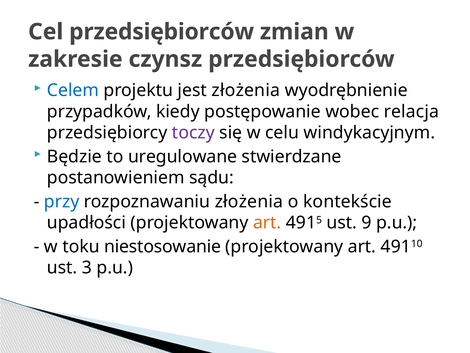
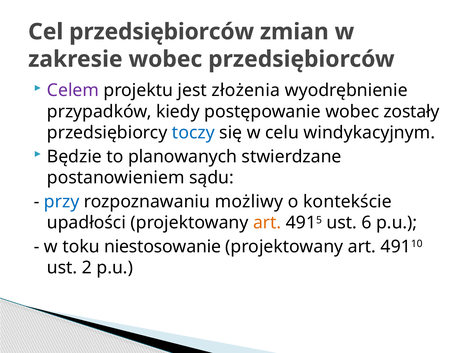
zakresie czynsz: czynsz -> wobec
Celem colour: blue -> purple
relacja: relacja -> zostały
toczy colour: purple -> blue
uregulowane: uregulowane -> planowanych
rozpoznawaniu złożenia: złożenia -> możliwy
9: 9 -> 6
3: 3 -> 2
